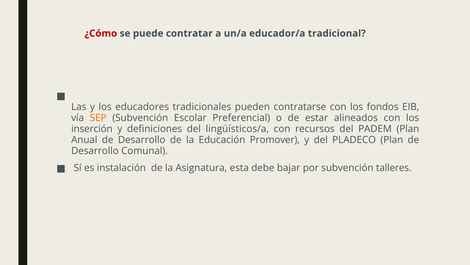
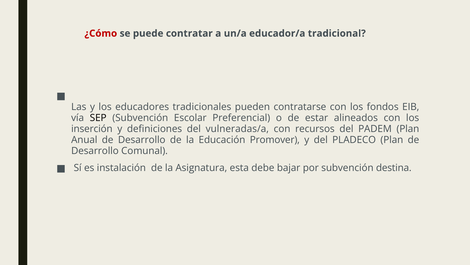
SEP colour: orange -> black
lingüísticos/a: lingüísticos/a -> vulneradas/a
talleres: talleres -> destina
